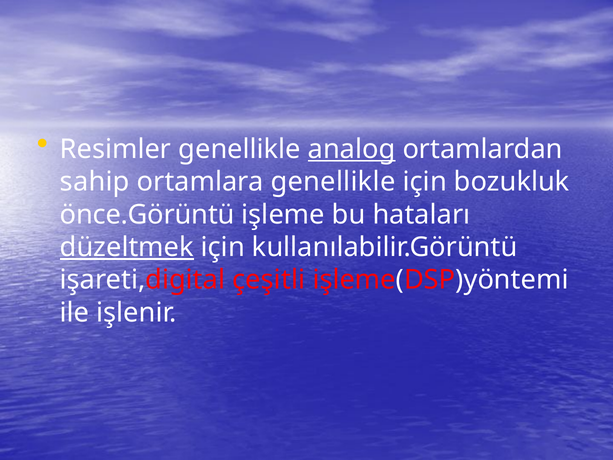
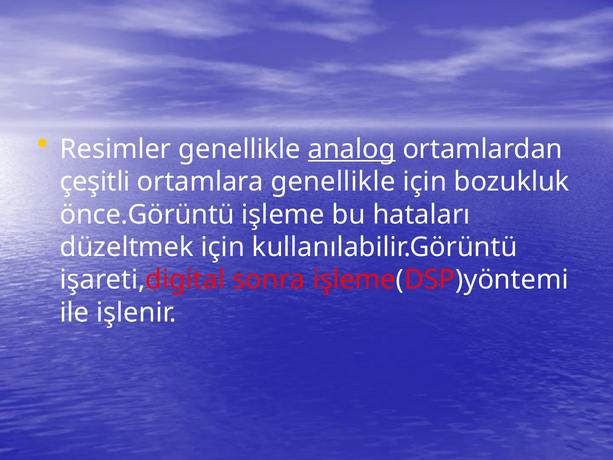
sahip: sahip -> çeşitli
düzeltmek underline: present -> none
çeşitli: çeşitli -> sonra
